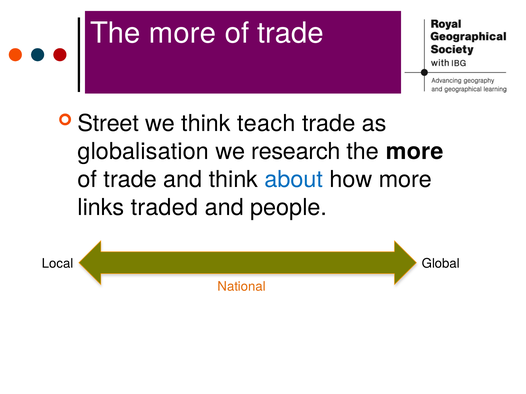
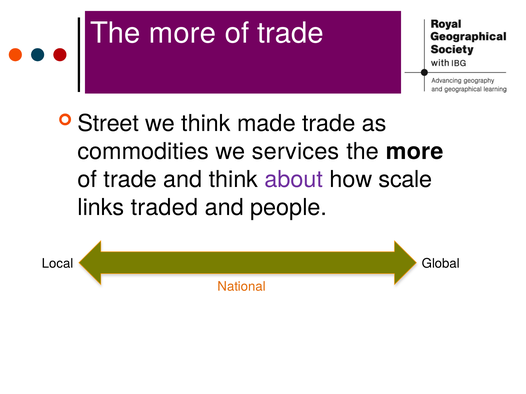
teach: teach -> made
globalisation: globalisation -> commodities
research: research -> services
about colour: blue -> purple
how more: more -> scale
